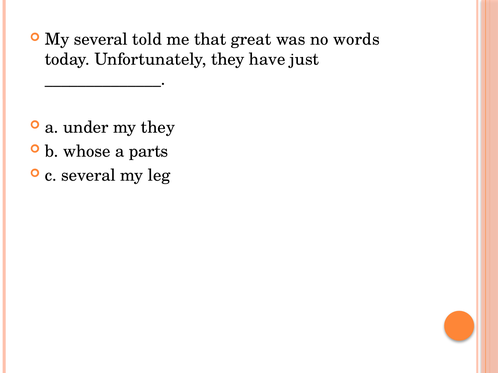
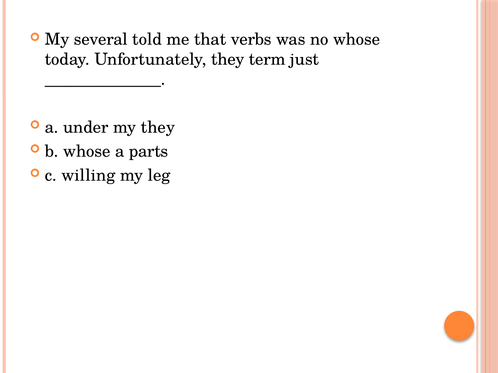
great: great -> verbs
no words: words -> whose
have: have -> term
c several: several -> willing
